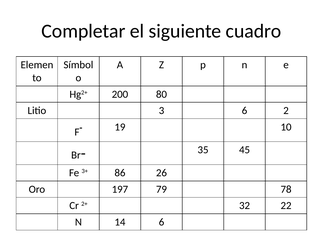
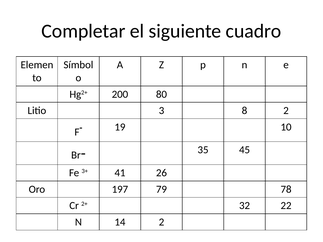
3 6: 6 -> 8
86: 86 -> 41
14 6: 6 -> 2
